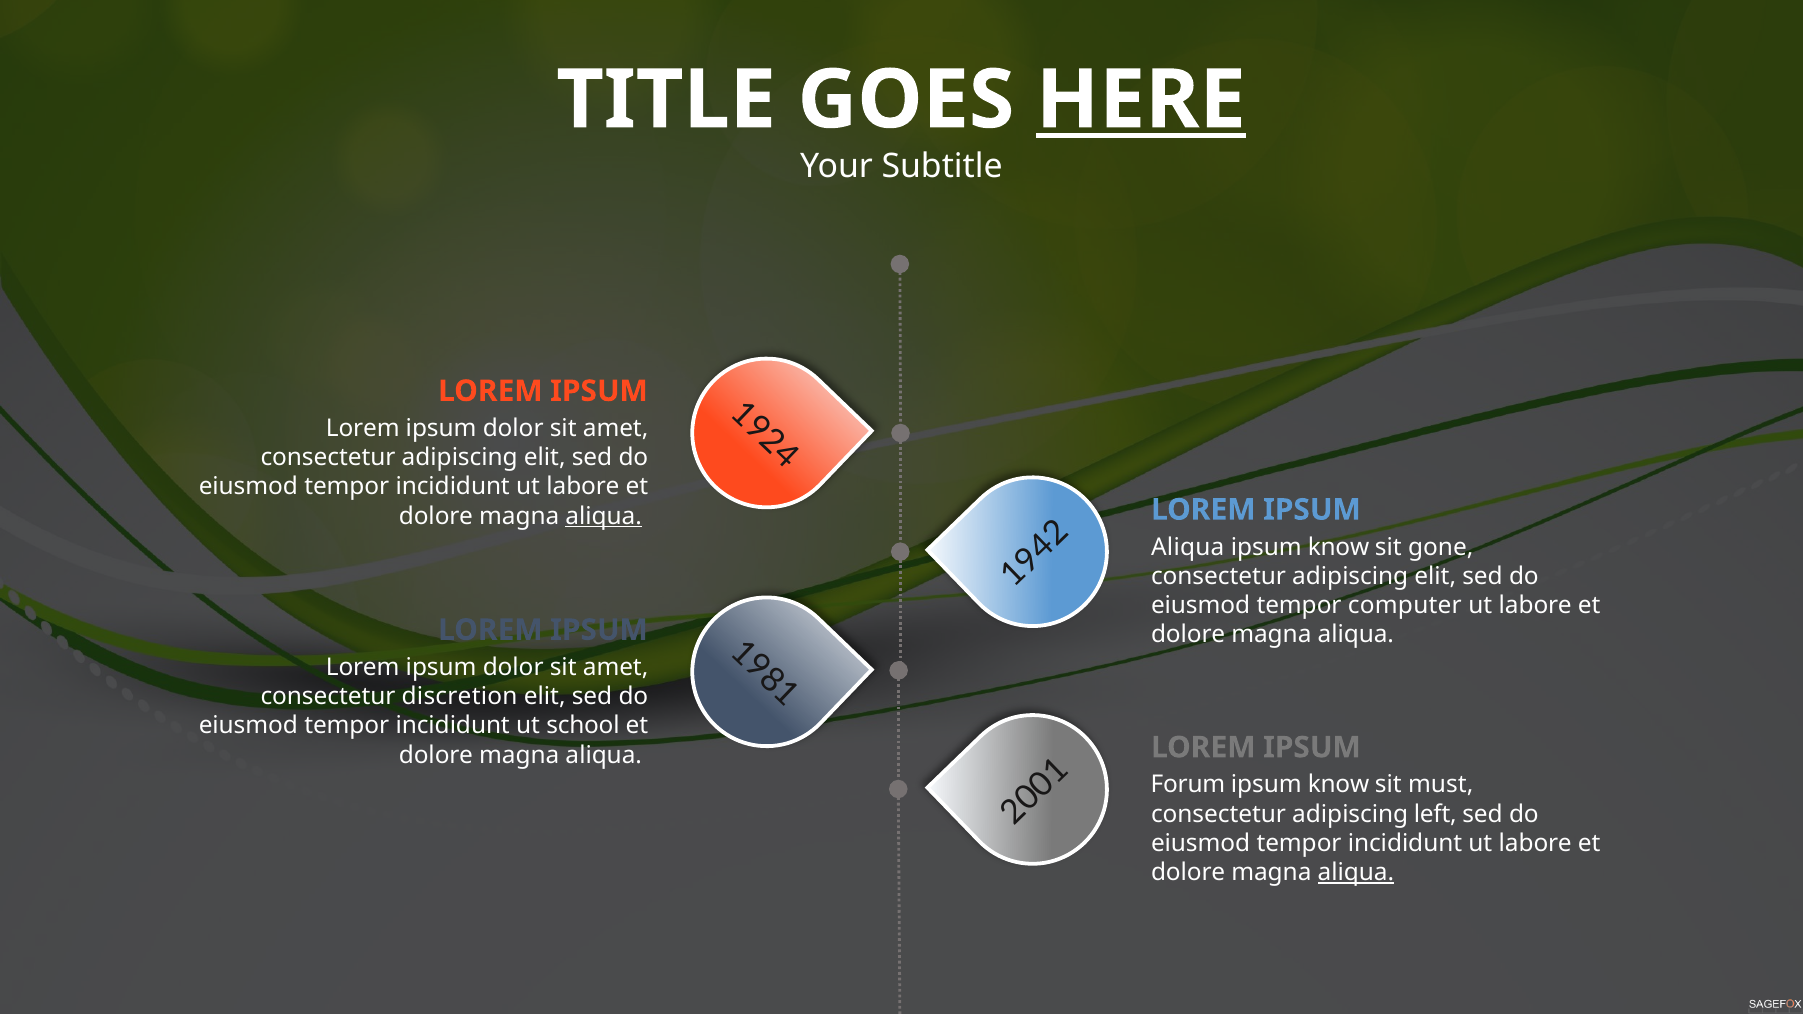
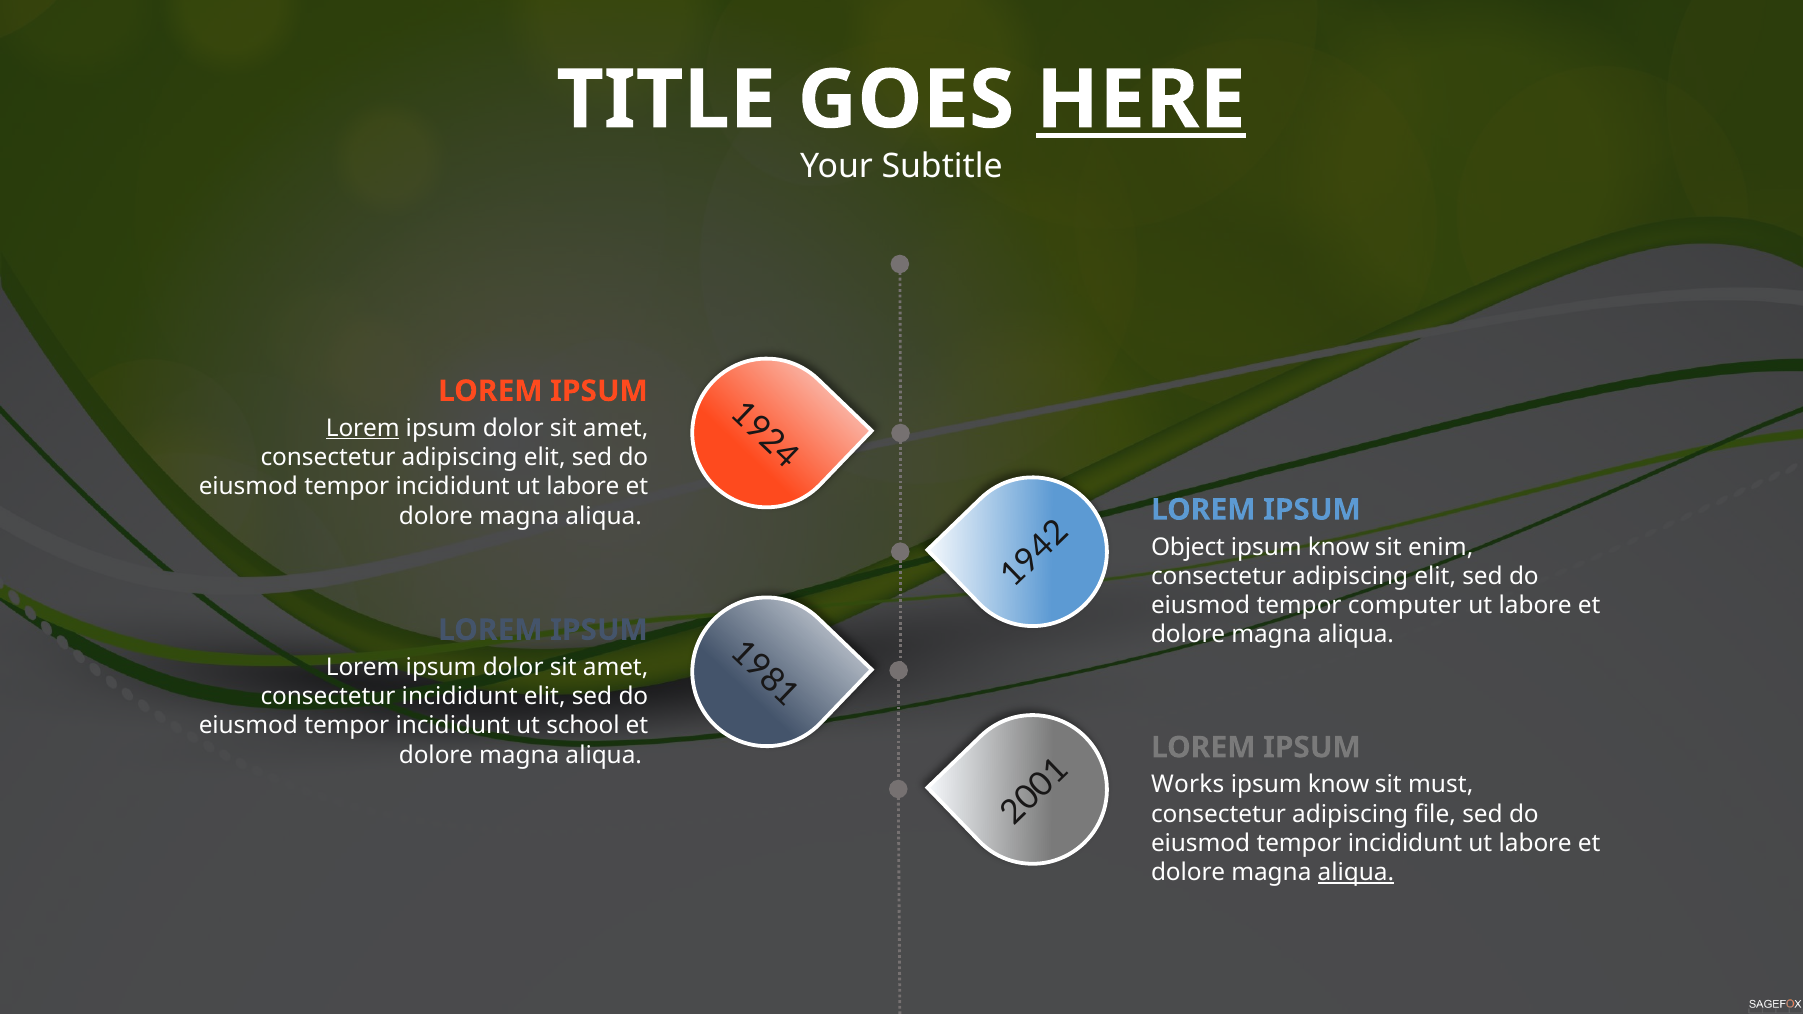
Lorem at (363, 428) underline: none -> present
aliqua at (604, 516) underline: present -> none
Aliqua at (1188, 547): Aliqua -> Object
gone: gone -> enim
consectetur discretion: discretion -> incididunt
Forum: Forum -> Works
left: left -> file
